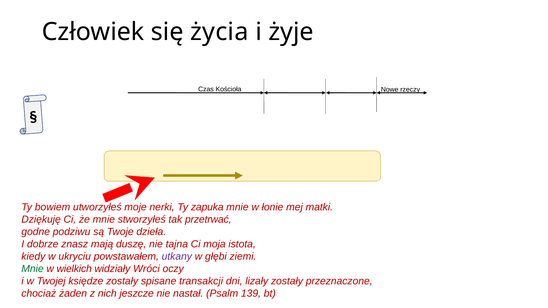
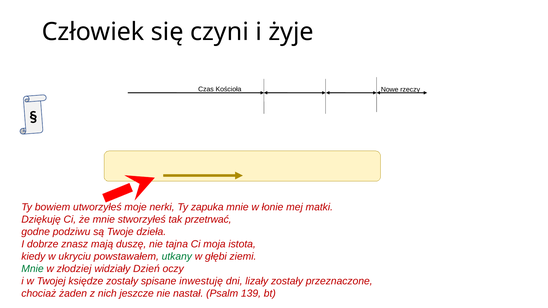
życia: życia -> czyni
utkany colour: purple -> green
wielkich: wielkich -> złodziej
Wróci: Wróci -> Dzień
transakcji: transakcji -> inwestuję
